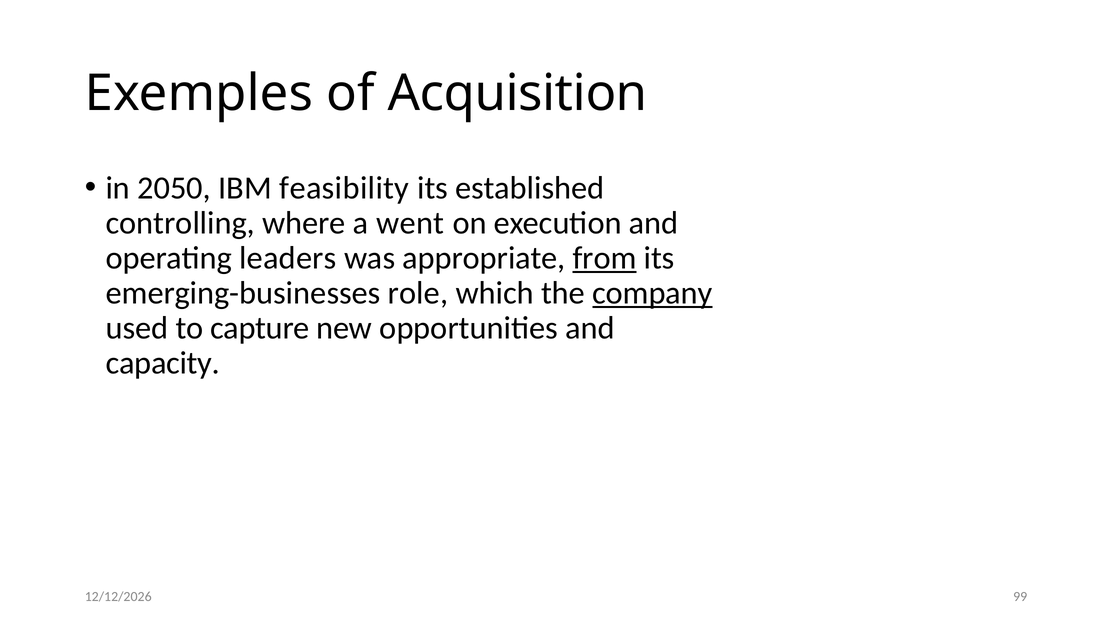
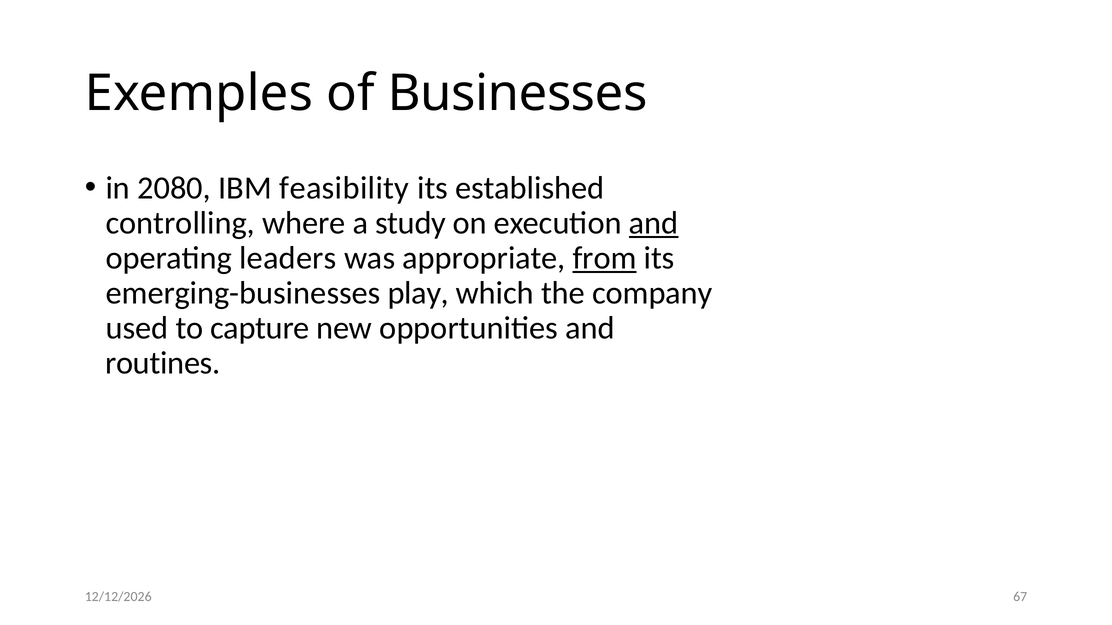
Acquisition: Acquisition -> Businesses
2050: 2050 -> 2080
went: went -> study
and at (654, 223) underline: none -> present
role: role -> play
company underline: present -> none
capacity: capacity -> routines
99: 99 -> 67
